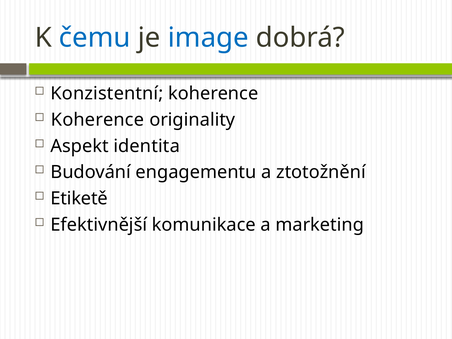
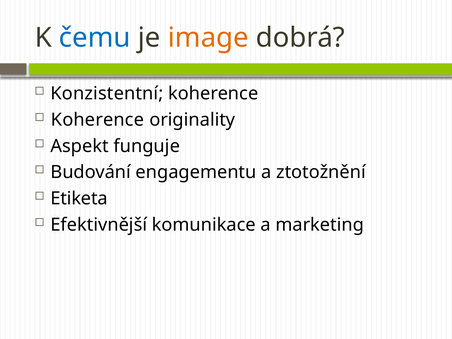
image colour: blue -> orange
identita: identita -> funguje
Etiketě: Etiketě -> Etiketa
